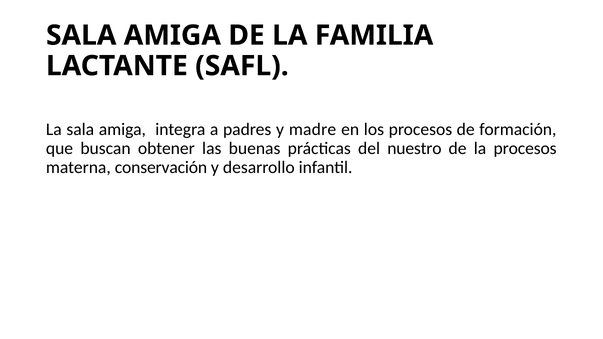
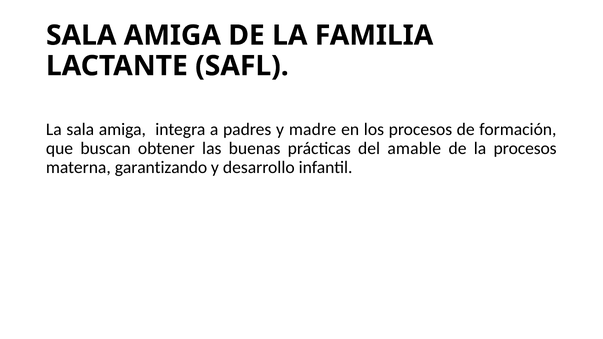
nuestro: nuestro -> amable
conservación: conservación -> garantizando
